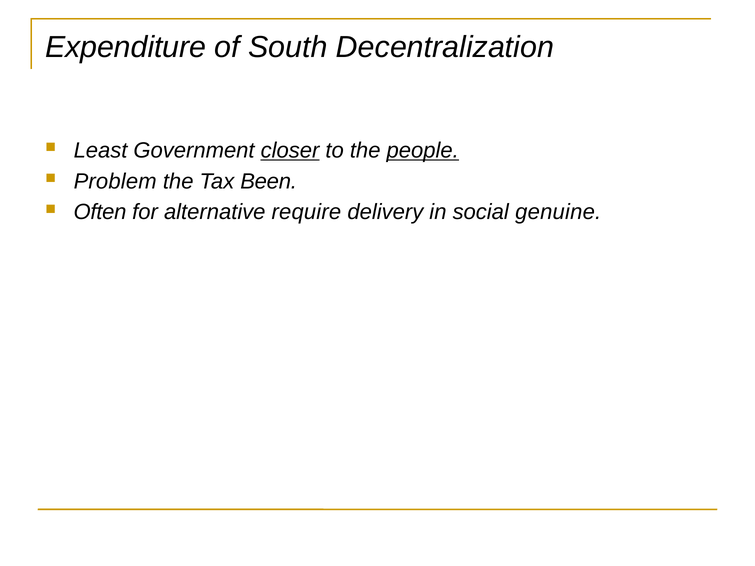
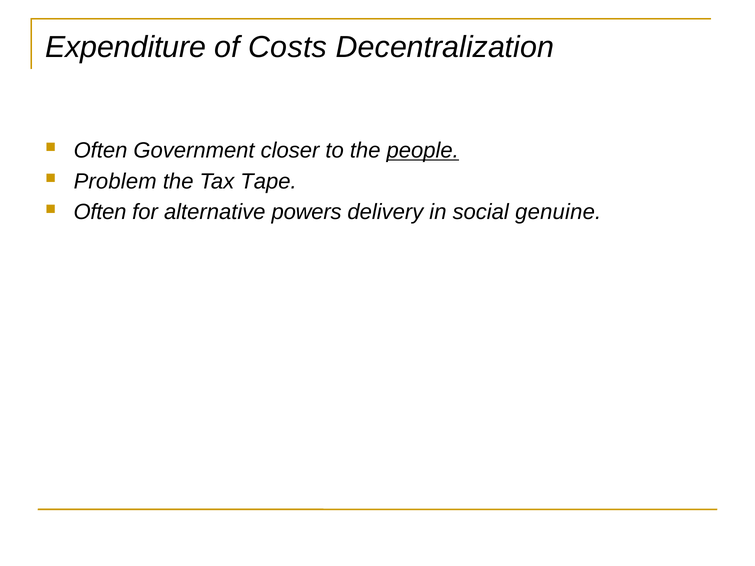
South: South -> Costs
Least at (101, 151): Least -> Often
closer underline: present -> none
Been: Been -> Tape
require: require -> powers
